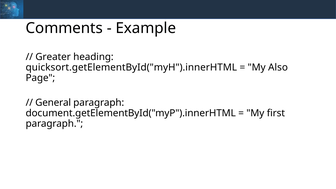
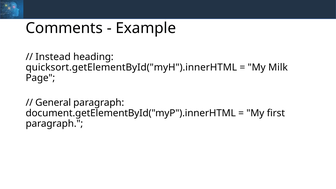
Greater: Greater -> Instead
Also: Also -> Milk
